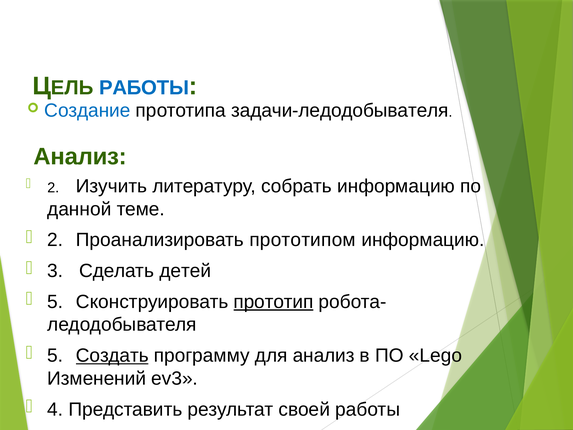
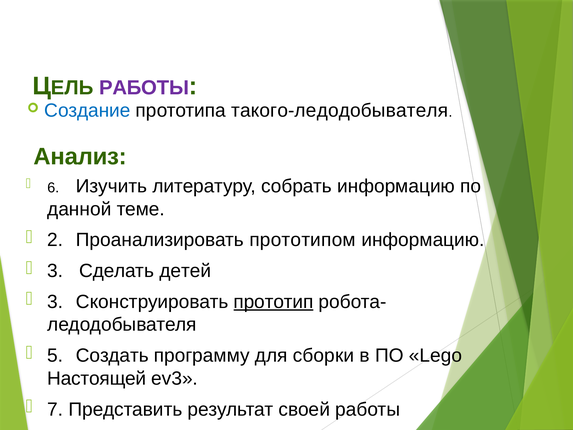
РАБОТЫ at (144, 88) colour: blue -> purple
задачи-ледодобывателя: задачи-ледодобывателя -> такого-ледодобывателя
2 at (53, 188): 2 -> 6
5 at (55, 302): 5 -> 3
Создать underline: present -> none
для анализ: анализ -> сборки
Изменений: Изменений -> Настоящей
4: 4 -> 7
